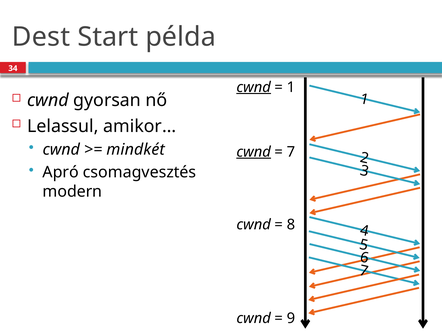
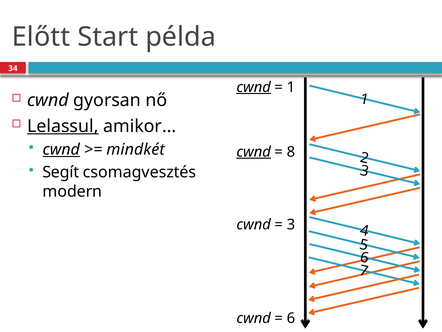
Dest: Dest -> Előtt
Lelassul underline: none -> present
cwnd at (61, 149) underline: none -> present
7 at (291, 152): 7 -> 8
Apró: Apró -> Segít
8 at (291, 224): 8 -> 3
9 at (291, 318): 9 -> 6
